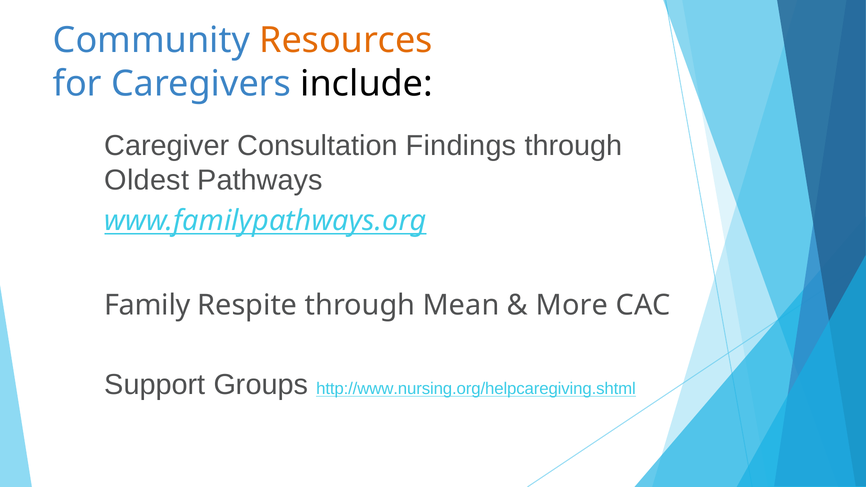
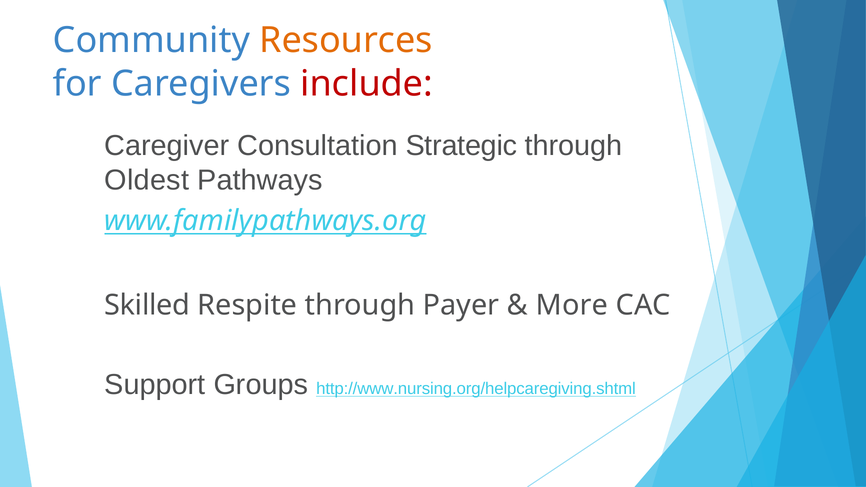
include colour: black -> red
Findings: Findings -> Strategic
Family: Family -> Skilled
Mean: Mean -> Payer
